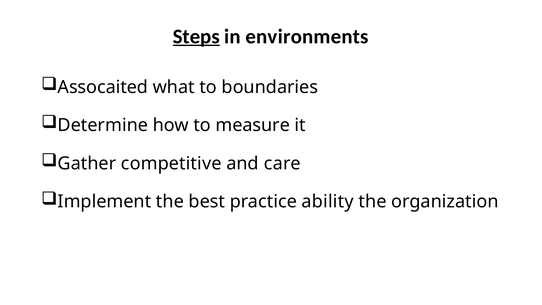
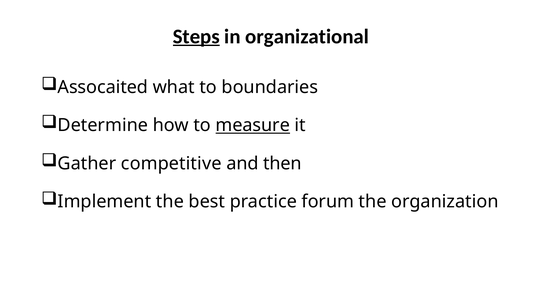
environments: environments -> organizational
measure underline: none -> present
care: care -> then
ability: ability -> forum
